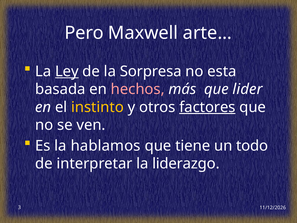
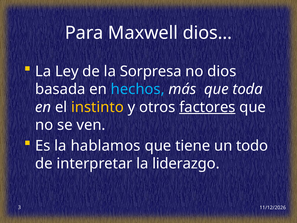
Pero: Pero -> Para
arte…: arte… -> dios…
Ley underline: present -> none
esta: esta -> dios
hechos colour: pink -> light blue
lider: lider -> toda
